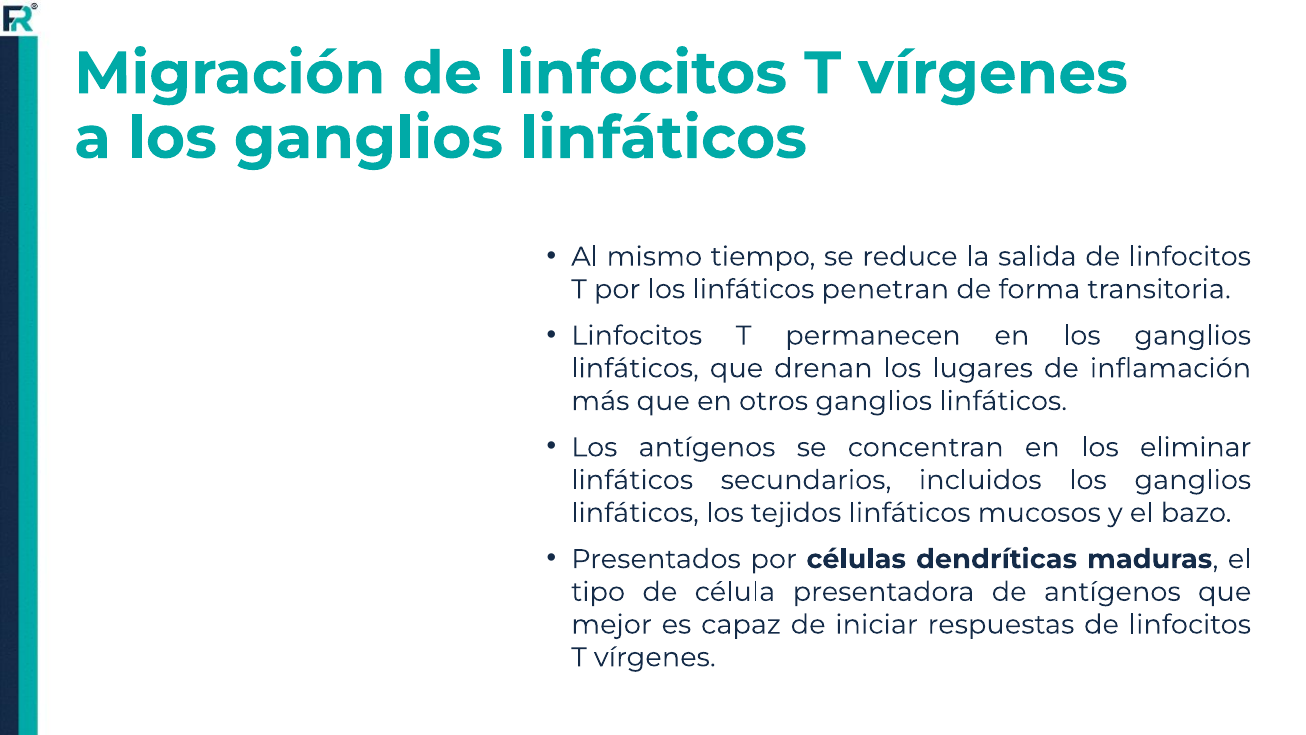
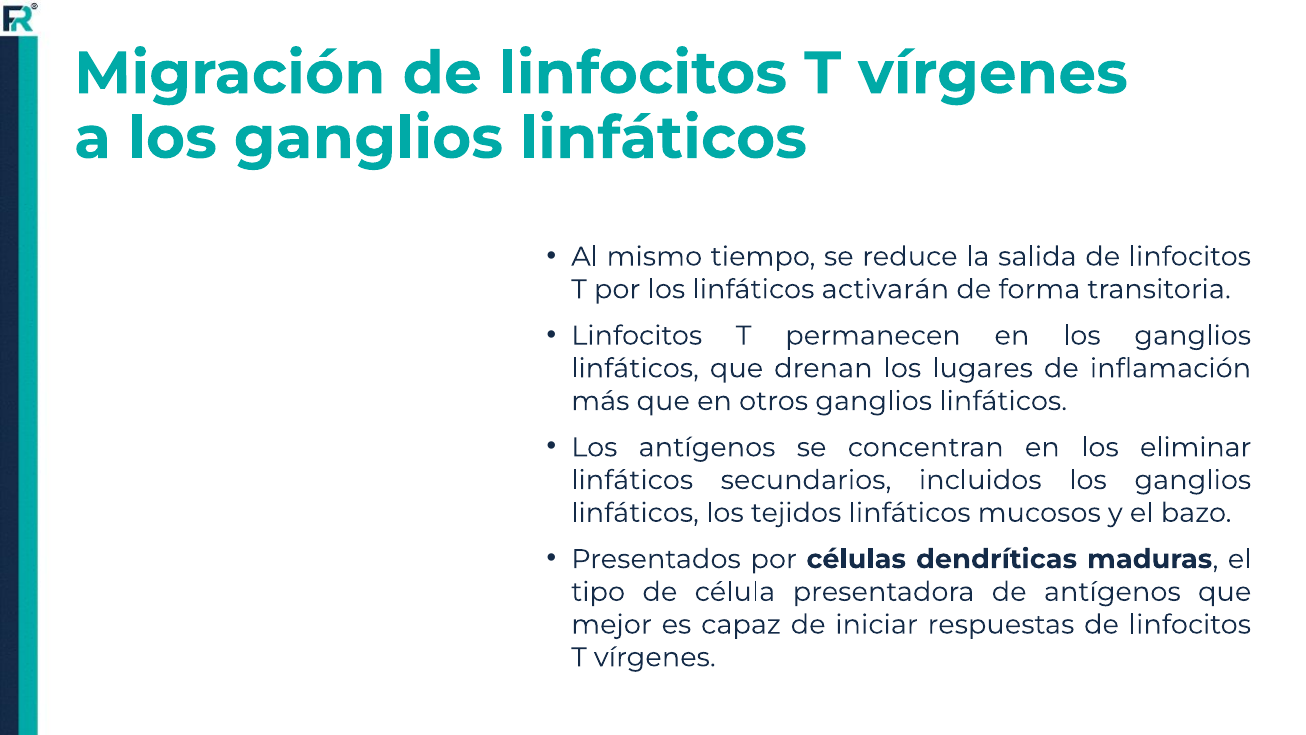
penetran: penetran -> activarán
